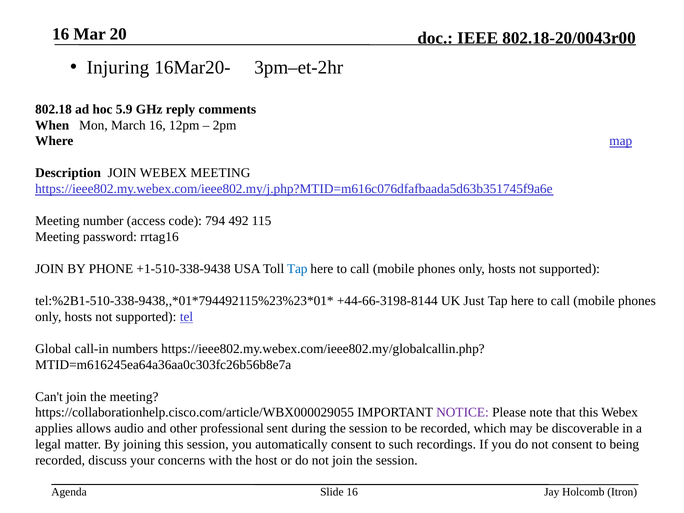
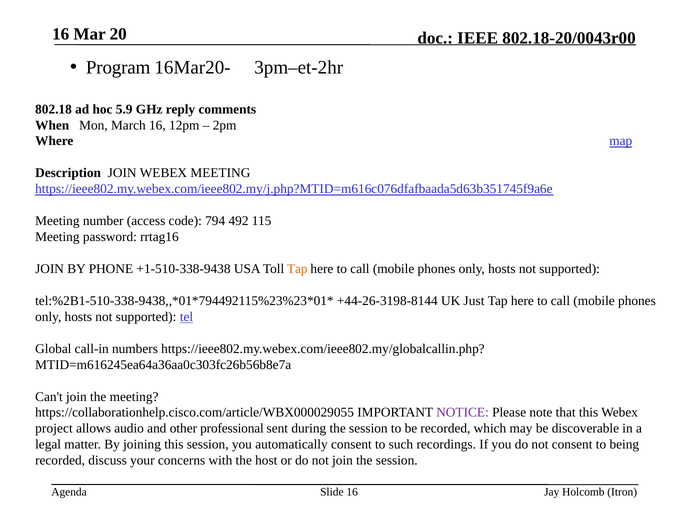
Injuring: Injuring -> Program
Tap at (297, 269) colour: blue -> orange
+44-66-3198-8144: +44-66-3198-8144 -> +44-26-3198-8144
applies: applies -> project
